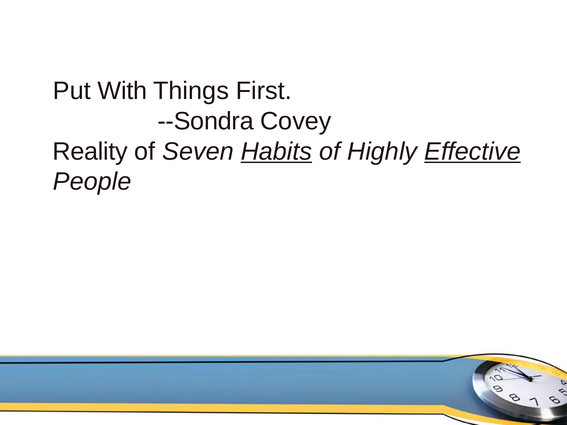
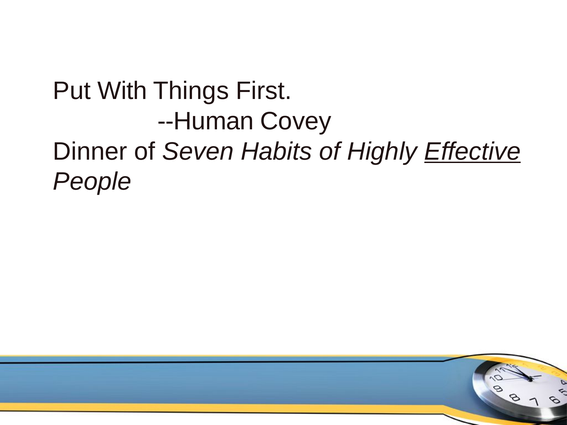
--Sondra: --Sondra -> --Human
Reality: Reality -> Dinner
Habits underline: present -> none
